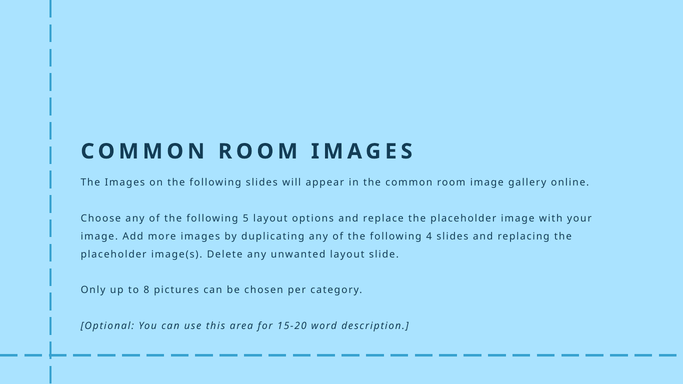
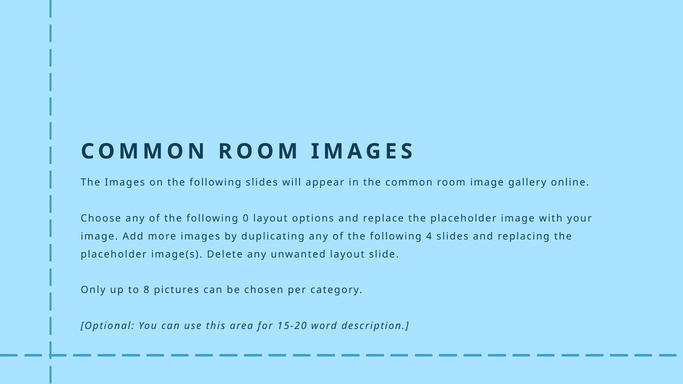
5: 5 -> 0
